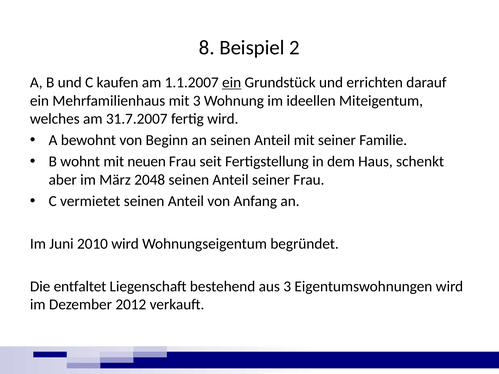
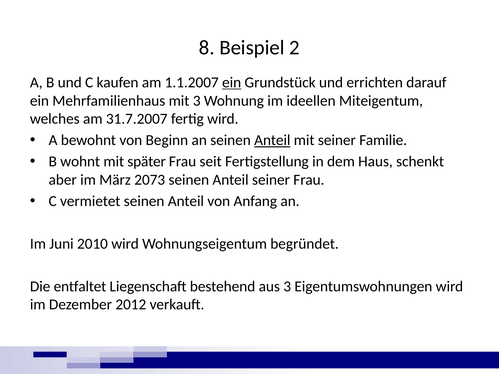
Anteil at (272, 140) underline: none -> present
neuen: neuen -> später
2048: 2048 -> 2073
